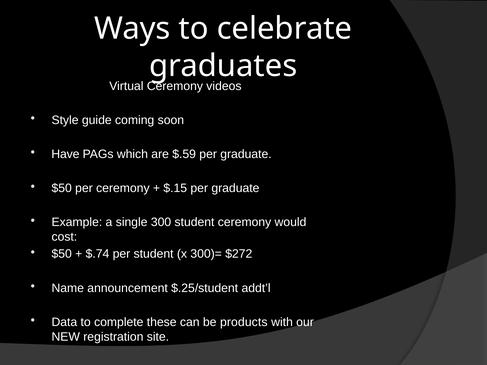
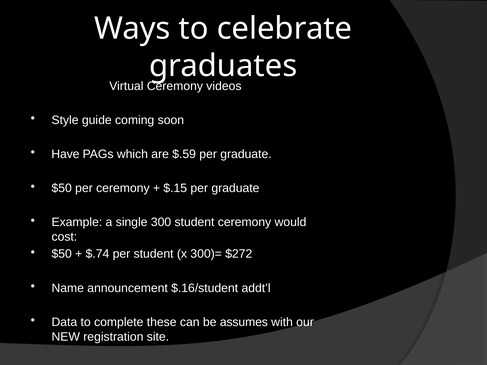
$.25/student: $.25/student -> $.16/student
products: products -> assumes
